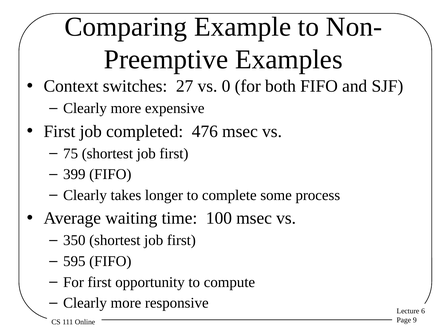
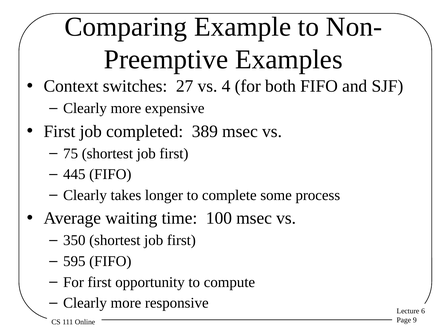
0: 0 -> 4
476: 476 -> 389
399: 399 -> 445
